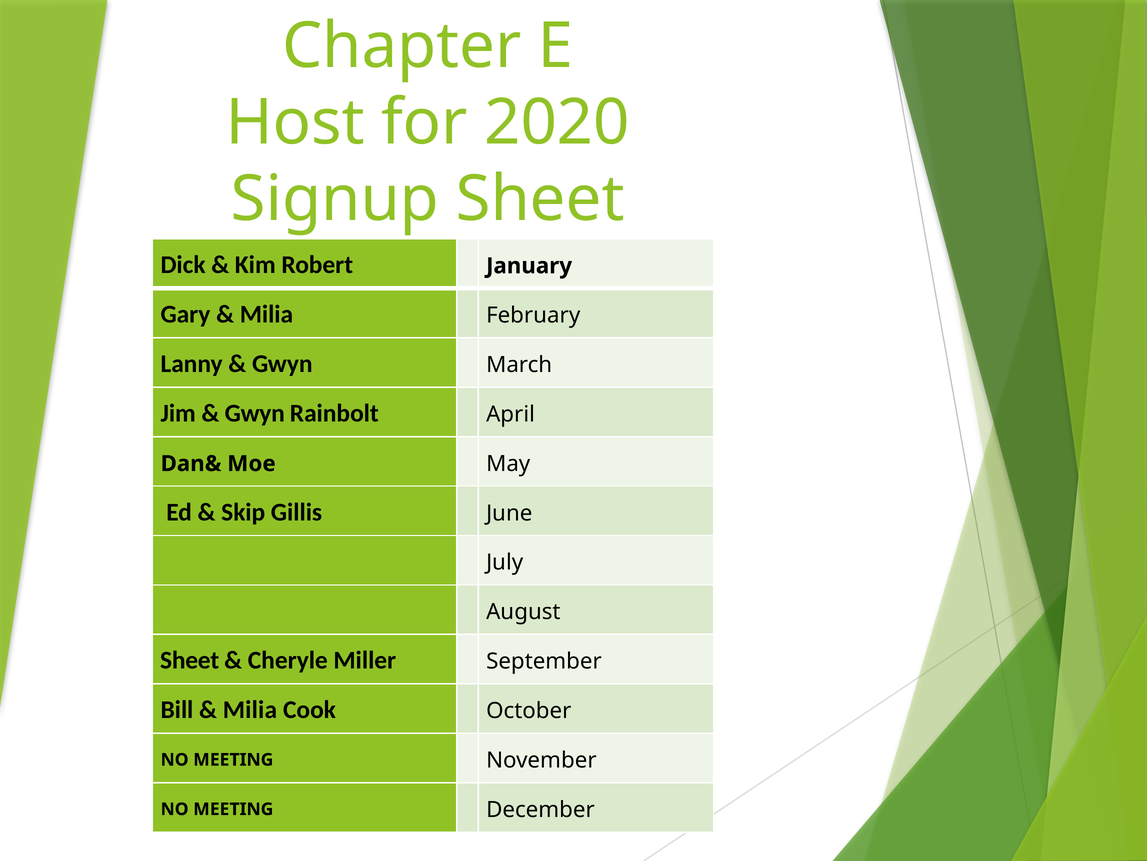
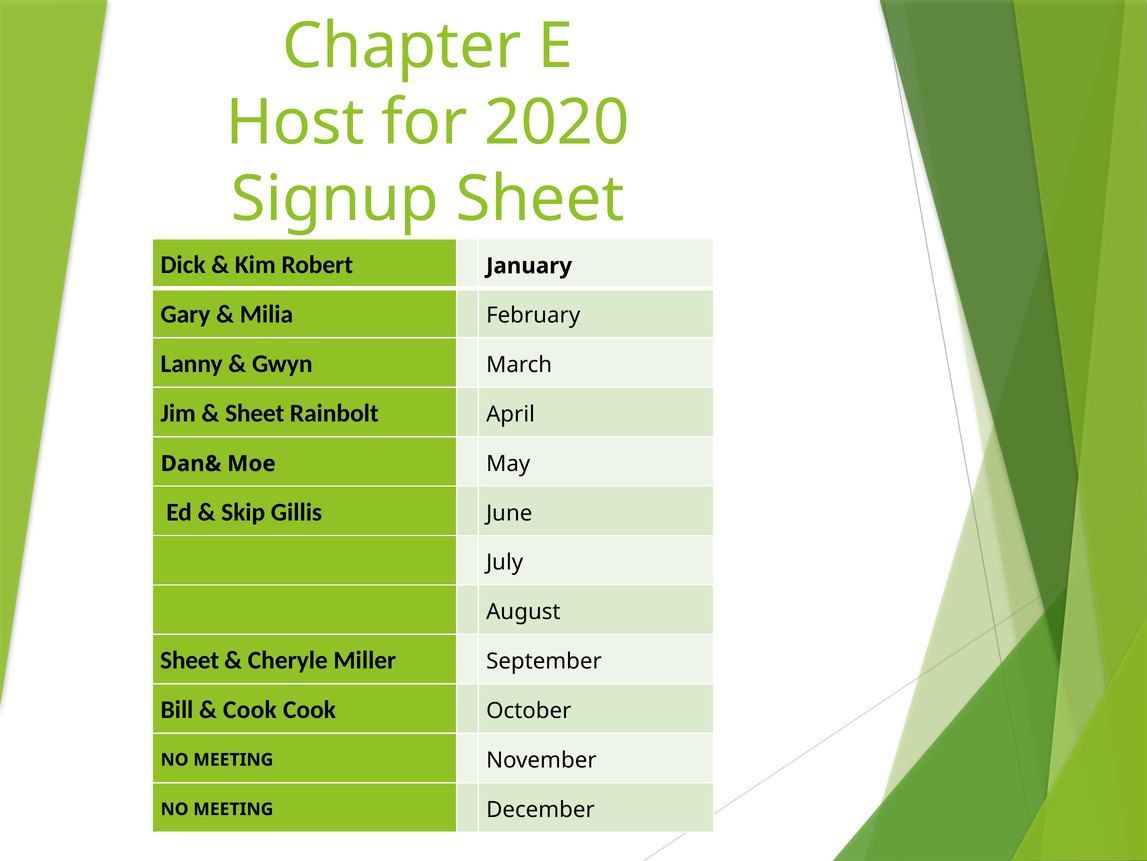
Gwyn at (255, 413): Gwyn -> Sheet
Milia at (250, 709): Milia -> Cook
